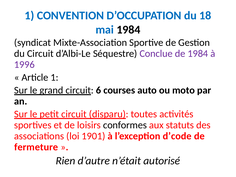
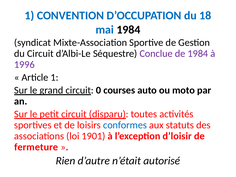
6: 6 -> 0
conformes colour: black -> blue
d’code: d’code -> d’loisir
